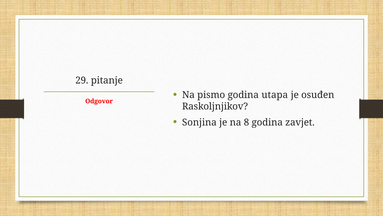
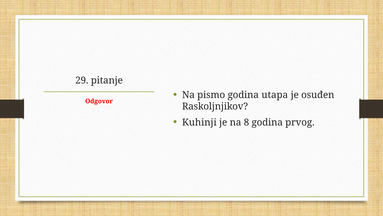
Sonjina: Sonjina -> Kuhinji
zavjet: zavjet -> prvog
